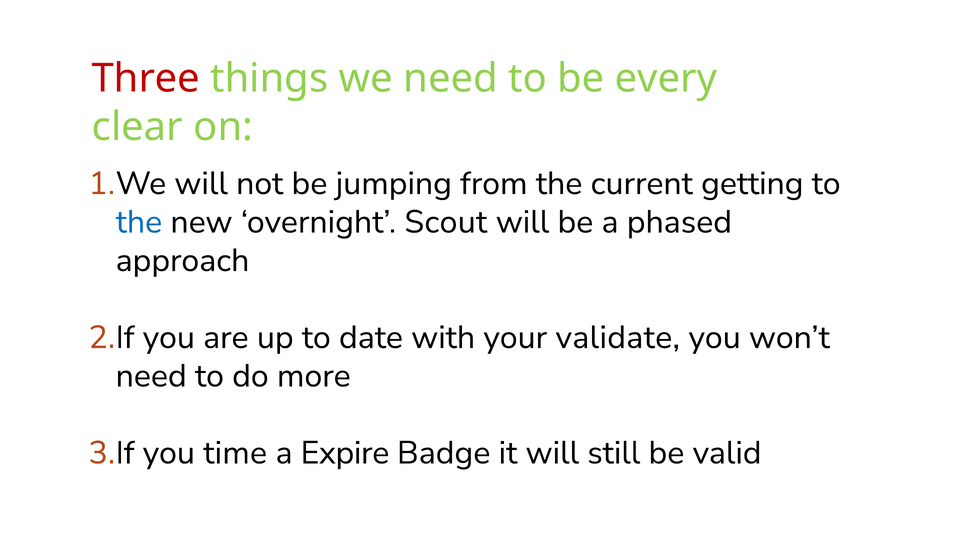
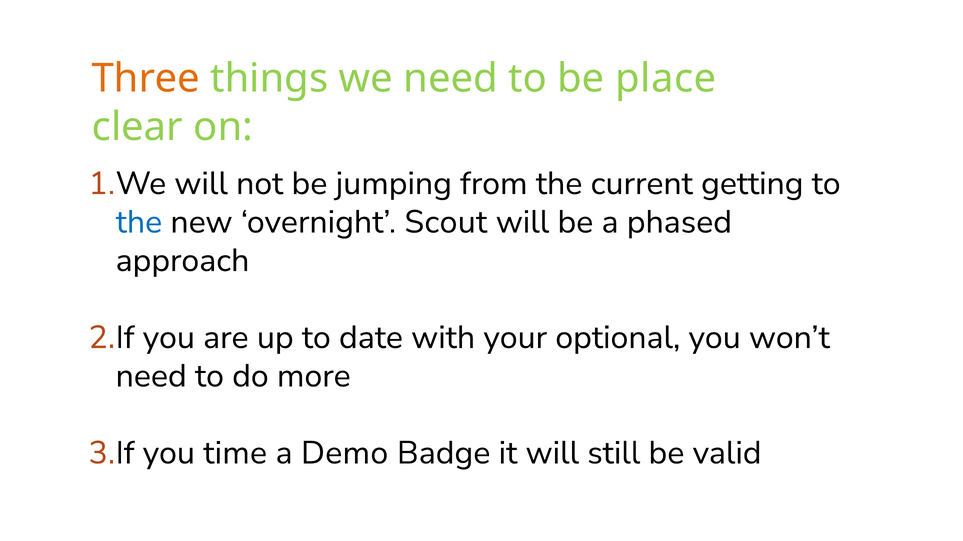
Three colour: red -> orange
every: every -> place
validate: validate -> optional
Expire: Expire -> Demo
